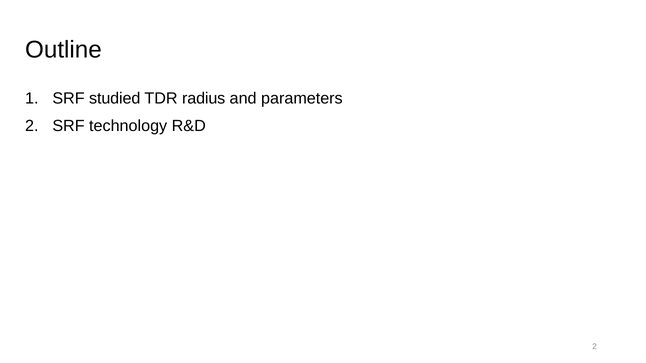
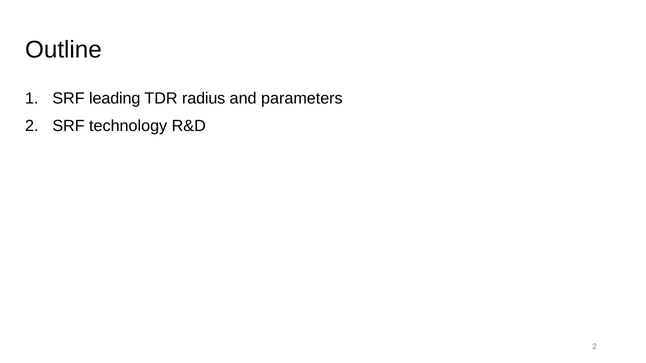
studied: studied -> leading
